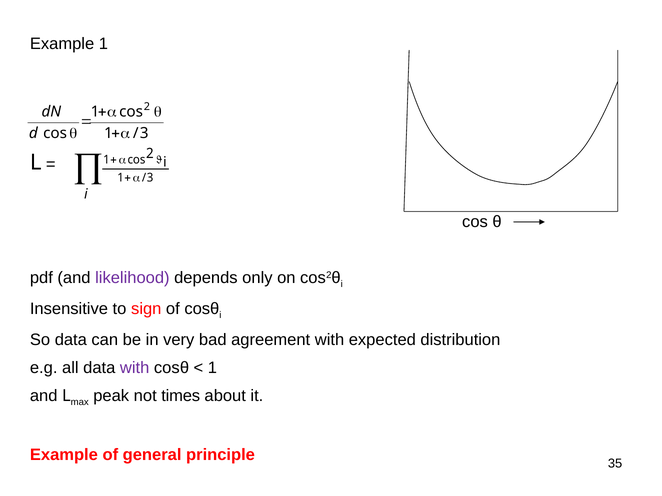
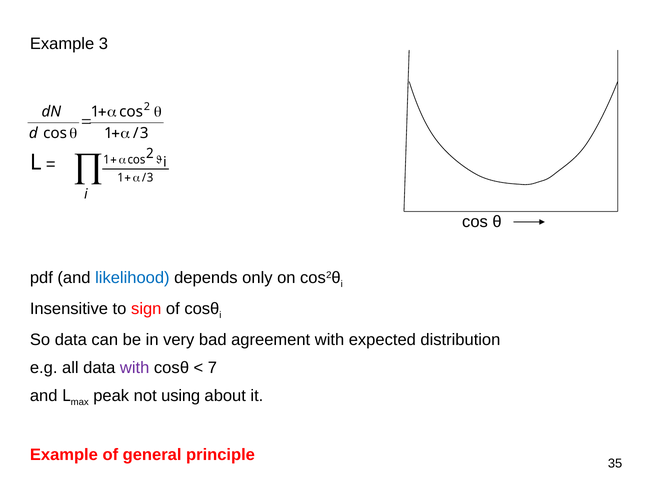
Example 1: 1 -> 3
likelihood colour: purple -> blue
1 at (212, 368): 1 -> 7
times: times -> using
